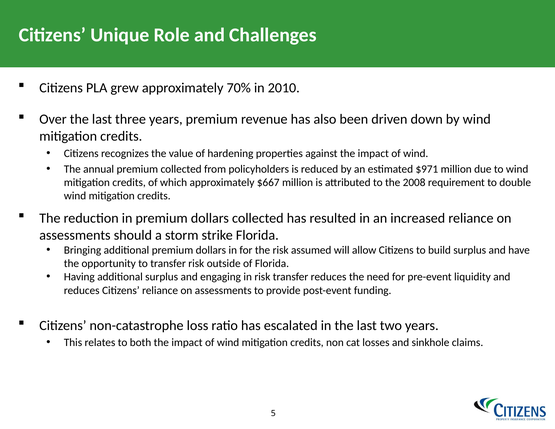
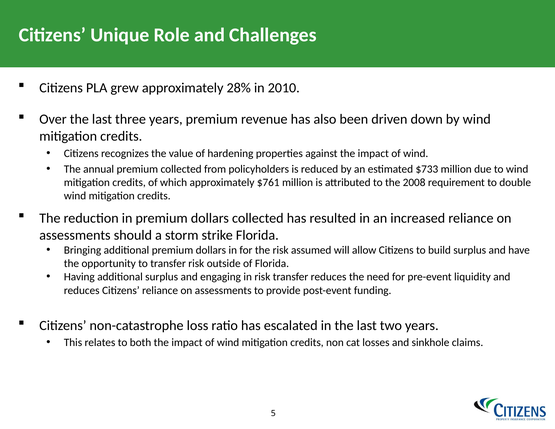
70%: 70% -> 28%
$971: $971 -> $733
$667: $667 -> $761
